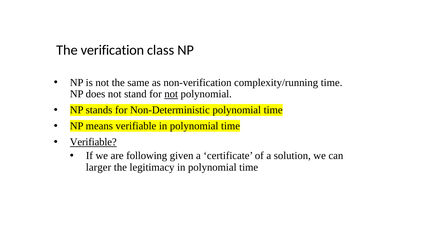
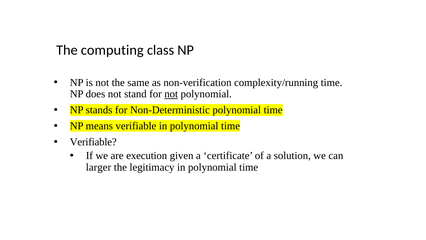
verification: verification -> computing
Verifiable at (93, 142) underline: present -> none
following: following -> execution
